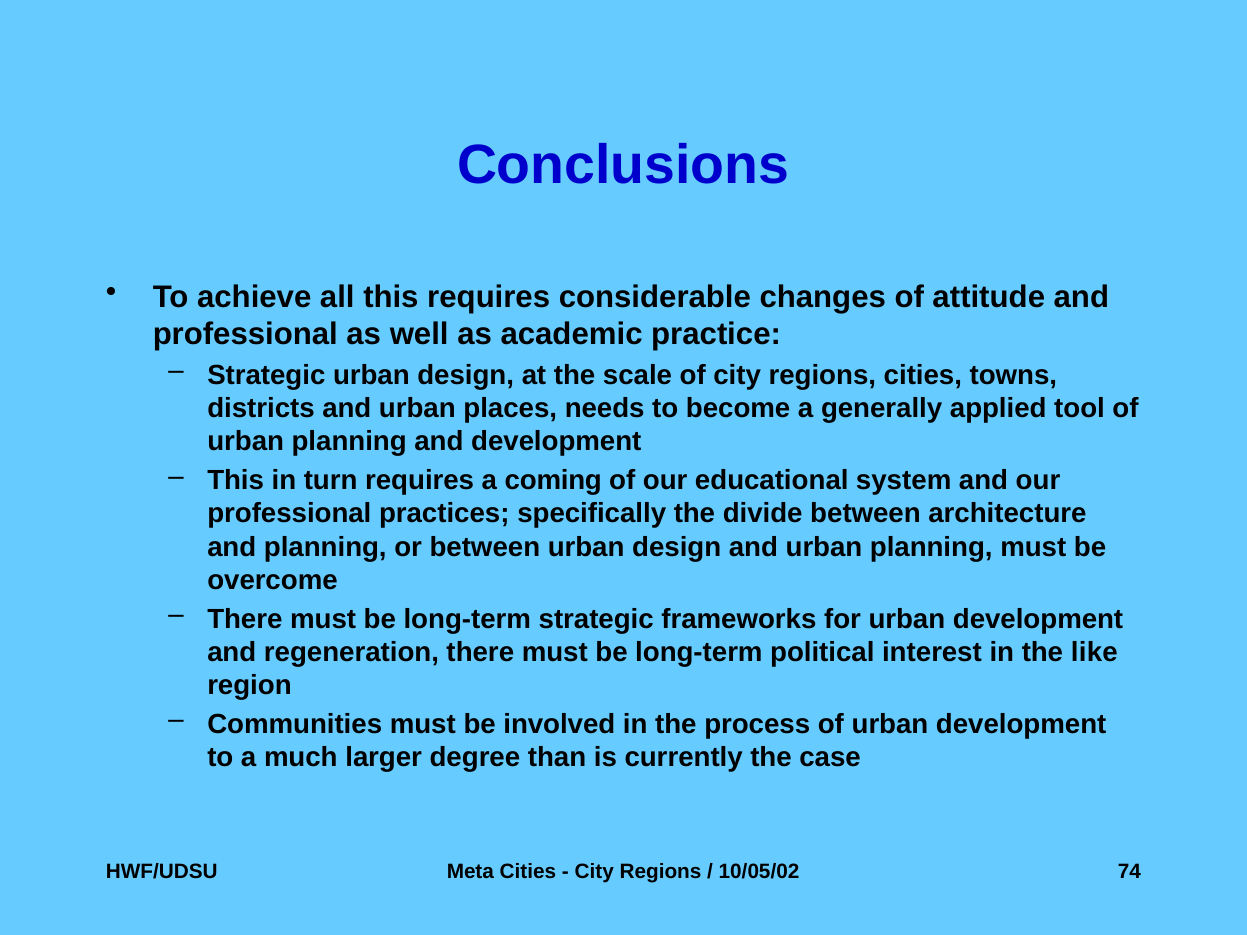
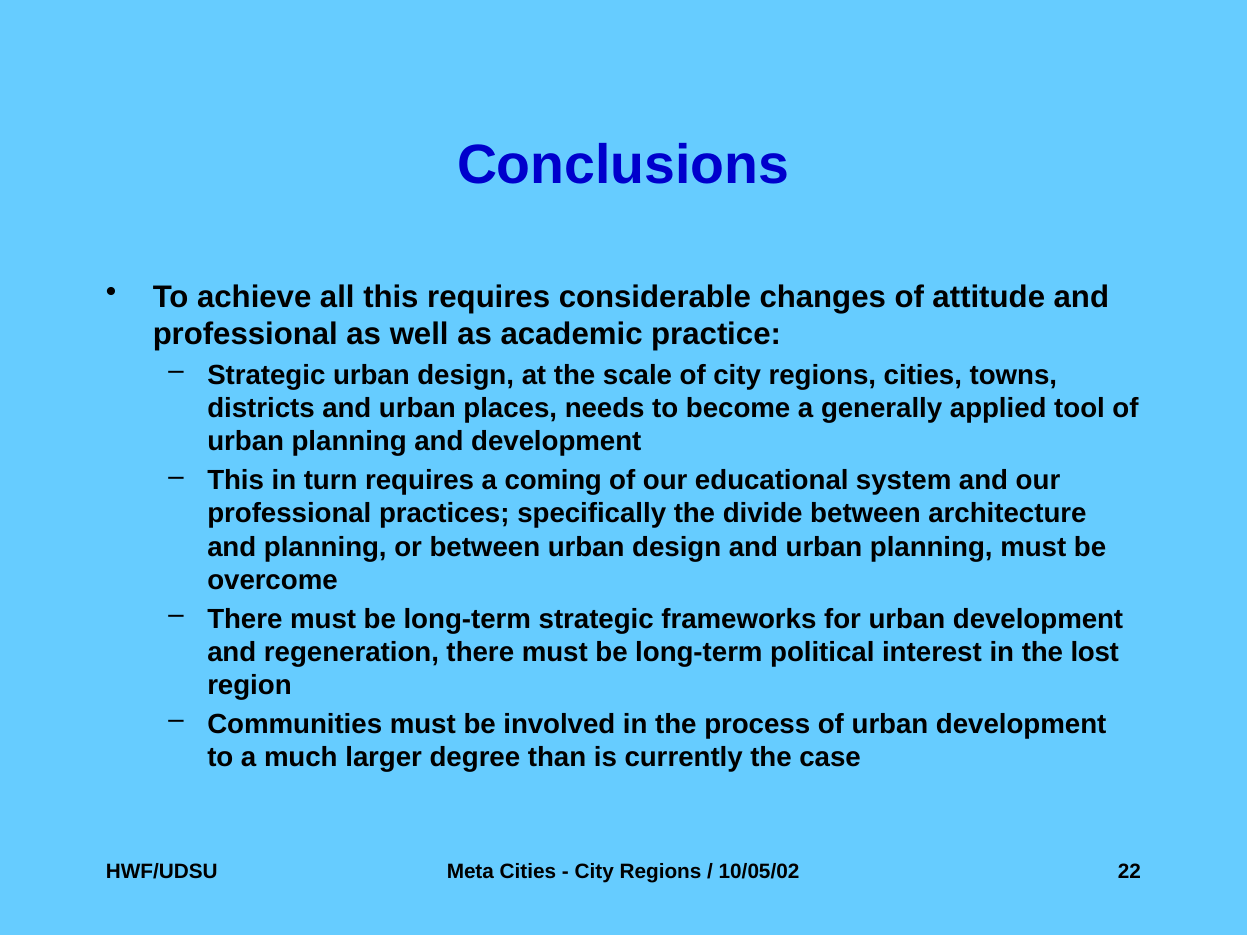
like: like -> lost
74: 74 -> 22
